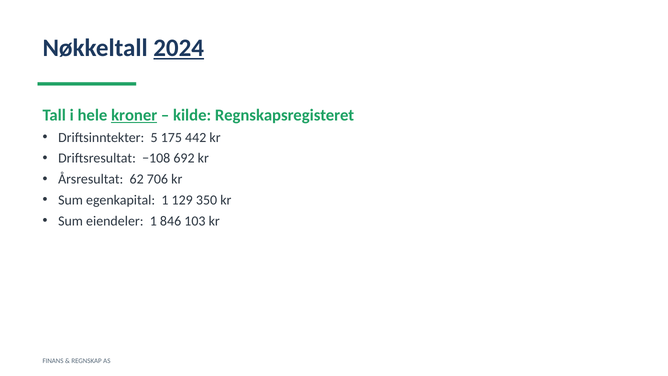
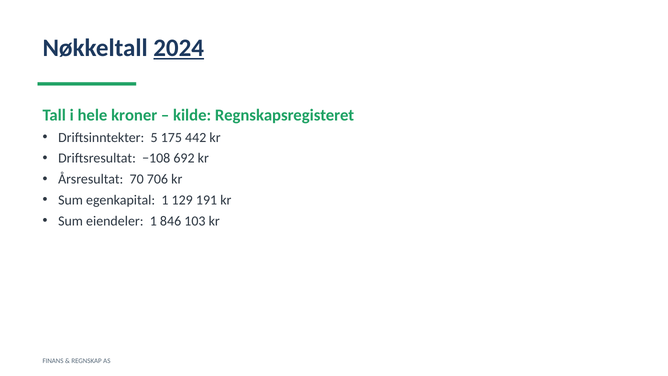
kroner underline: present -> none
62: 62 -> 70
350: 350 -> 191
